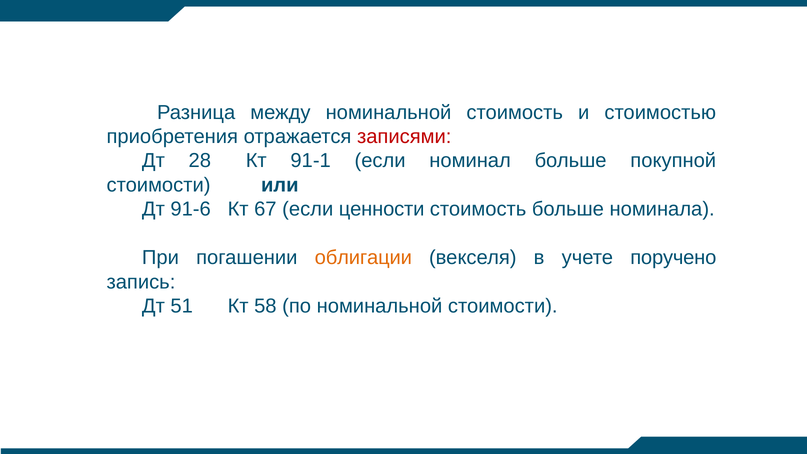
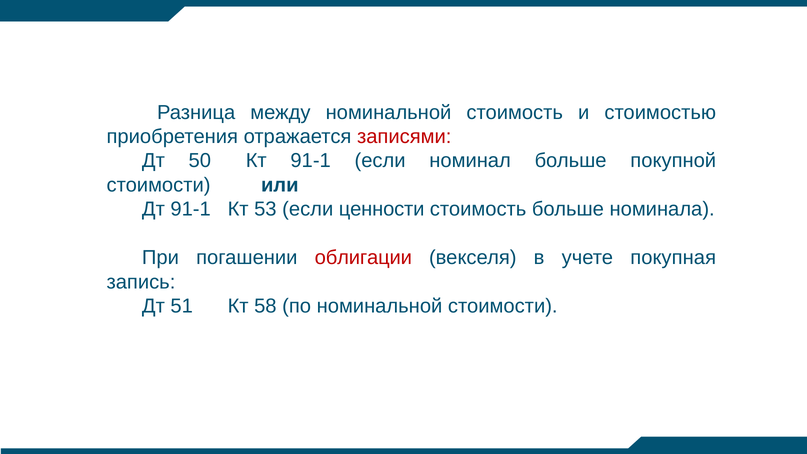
28: 28 -> 50
Дт 91-6: 91-6 -> 91-1
67: 67 -> 53
облигации colour: orange -> red
поручено: поручено -> покупная
